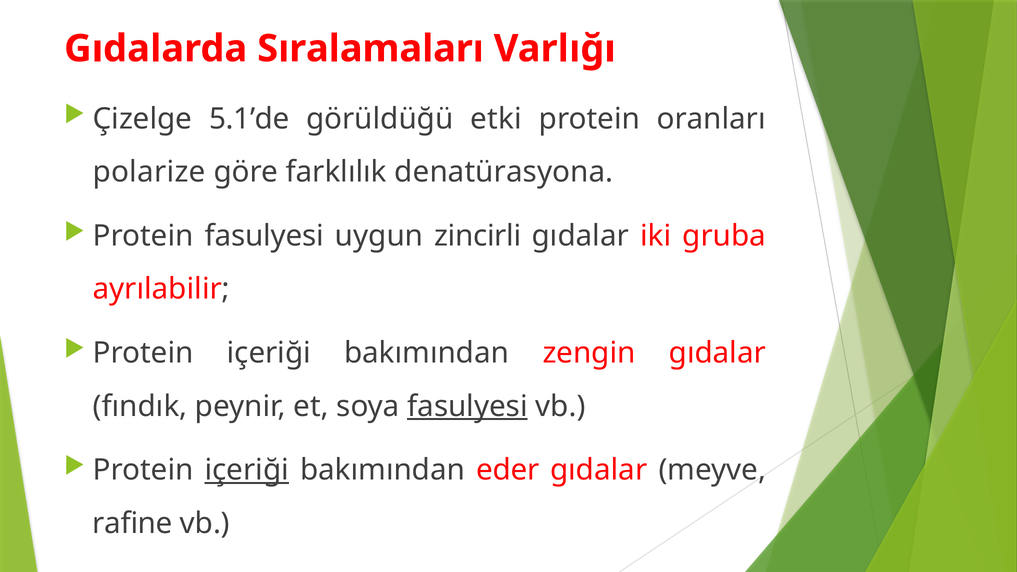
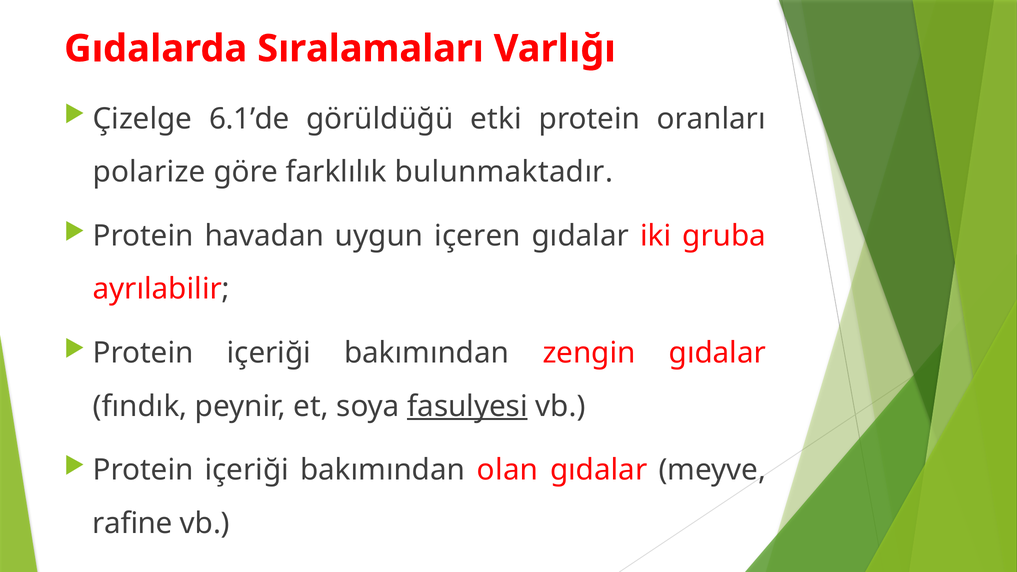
5.1’de: 5.1’de -> 6.1’de
denatürasyona: denatürasyona -> bulunmaktadır
Protein fasulyesi: fasulyesi -> havadan
zincirli: zincirli -> içeren
içeriği at (247, 470) underline: present -> none
eder: eder -> olan
